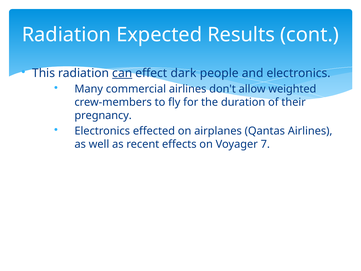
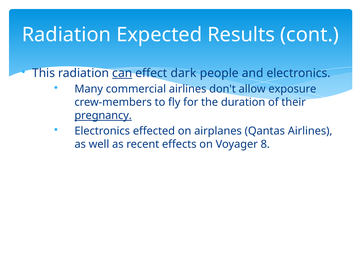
weighted: weighted -> exposure
pregnancy underline: none -> present
7: 7 -> 8
